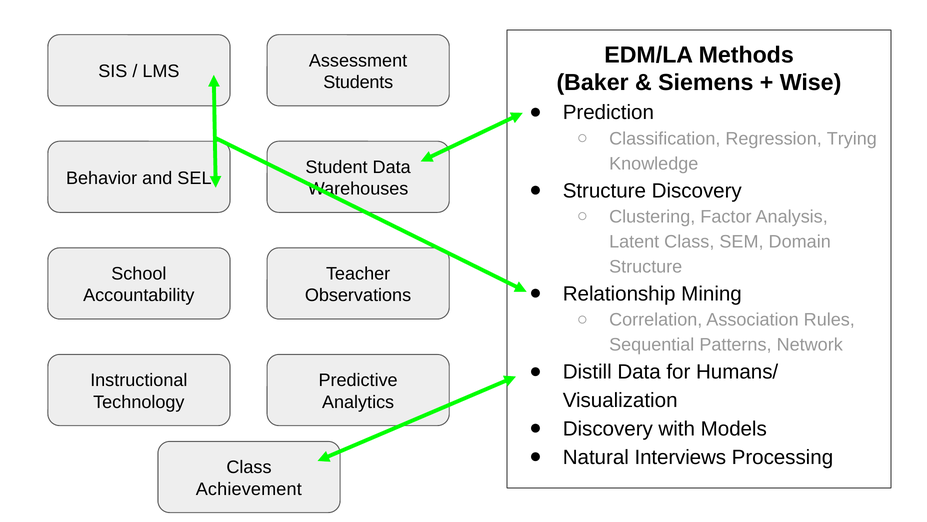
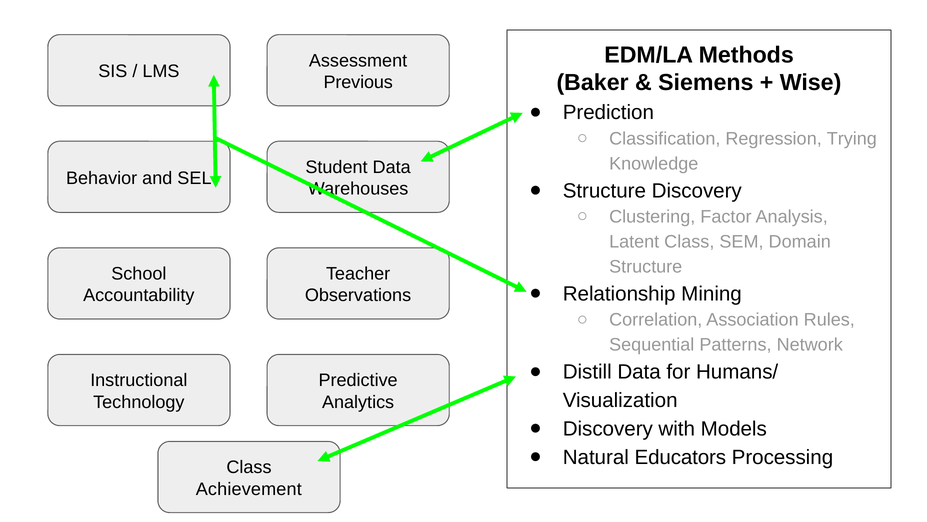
Students: Students -> Previous
Interviews: Interviews -> Educators
